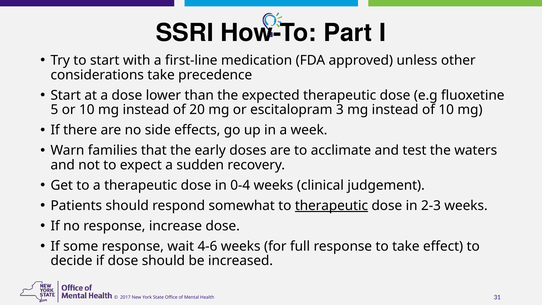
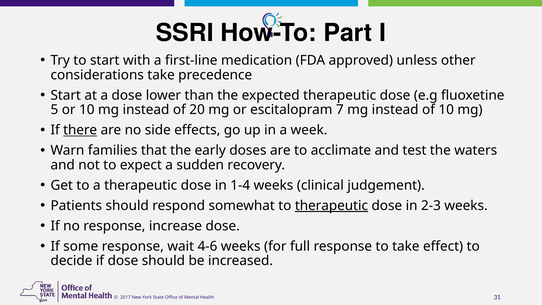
3: 3 -> 7
there underline: none -> present
0-4: 0-4 -> 1-4
